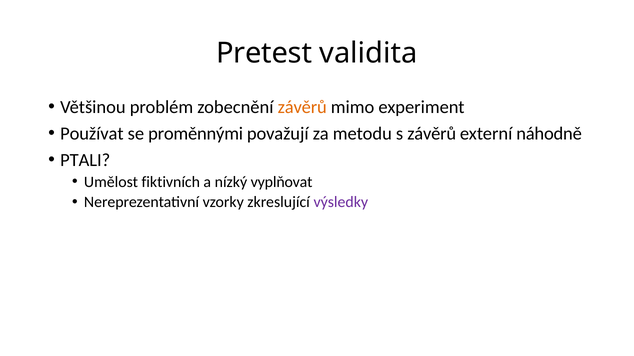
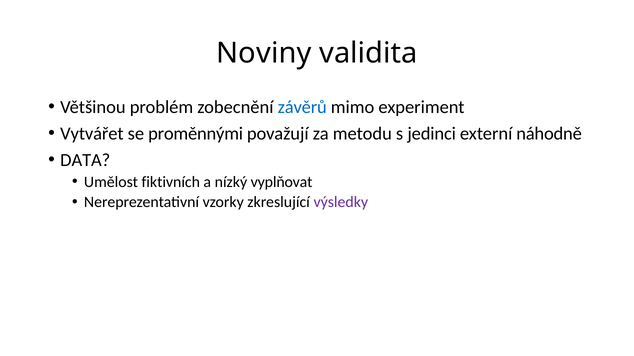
Pretest: Pretest -> Noviny
závěrů at (302, 107) colour: orange -> blue
Používat: Používat -> Vytvářet
s závěrů: závěrů -> jedinci
PTALI: PTALI -> DATA
